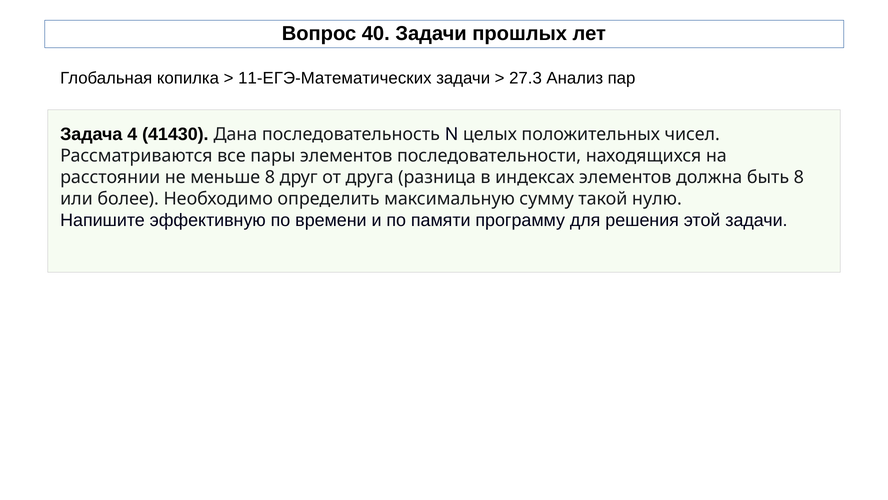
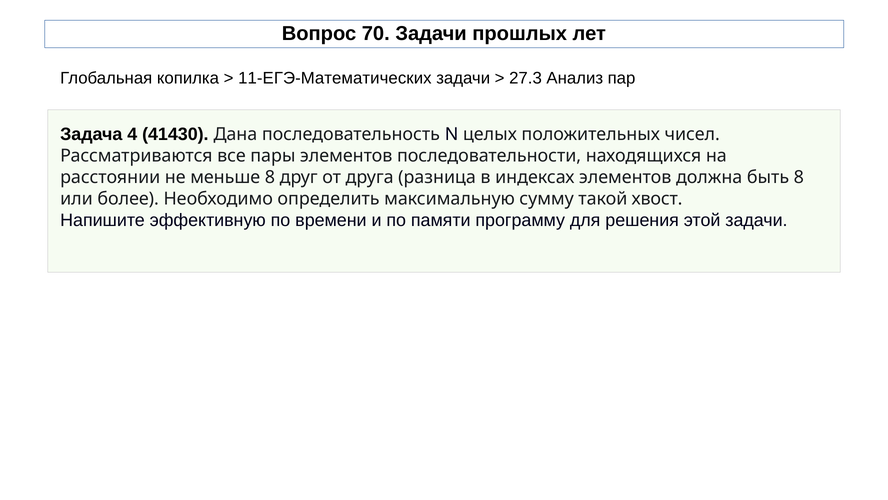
40: 40 -> 70
нулю: нулю -> хвост
